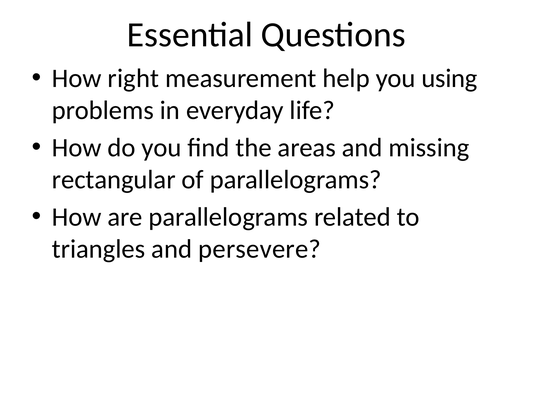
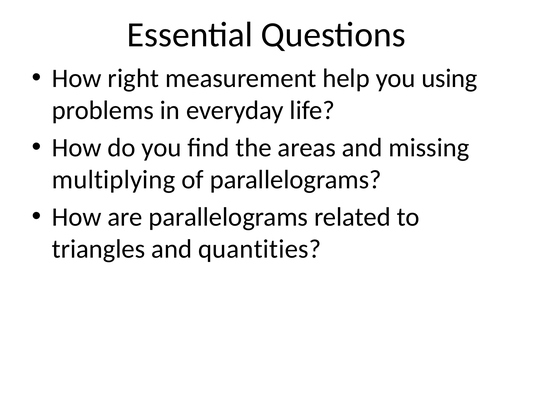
rectangular: rectangular -> multiplying
persevere: persevere -> quantities
